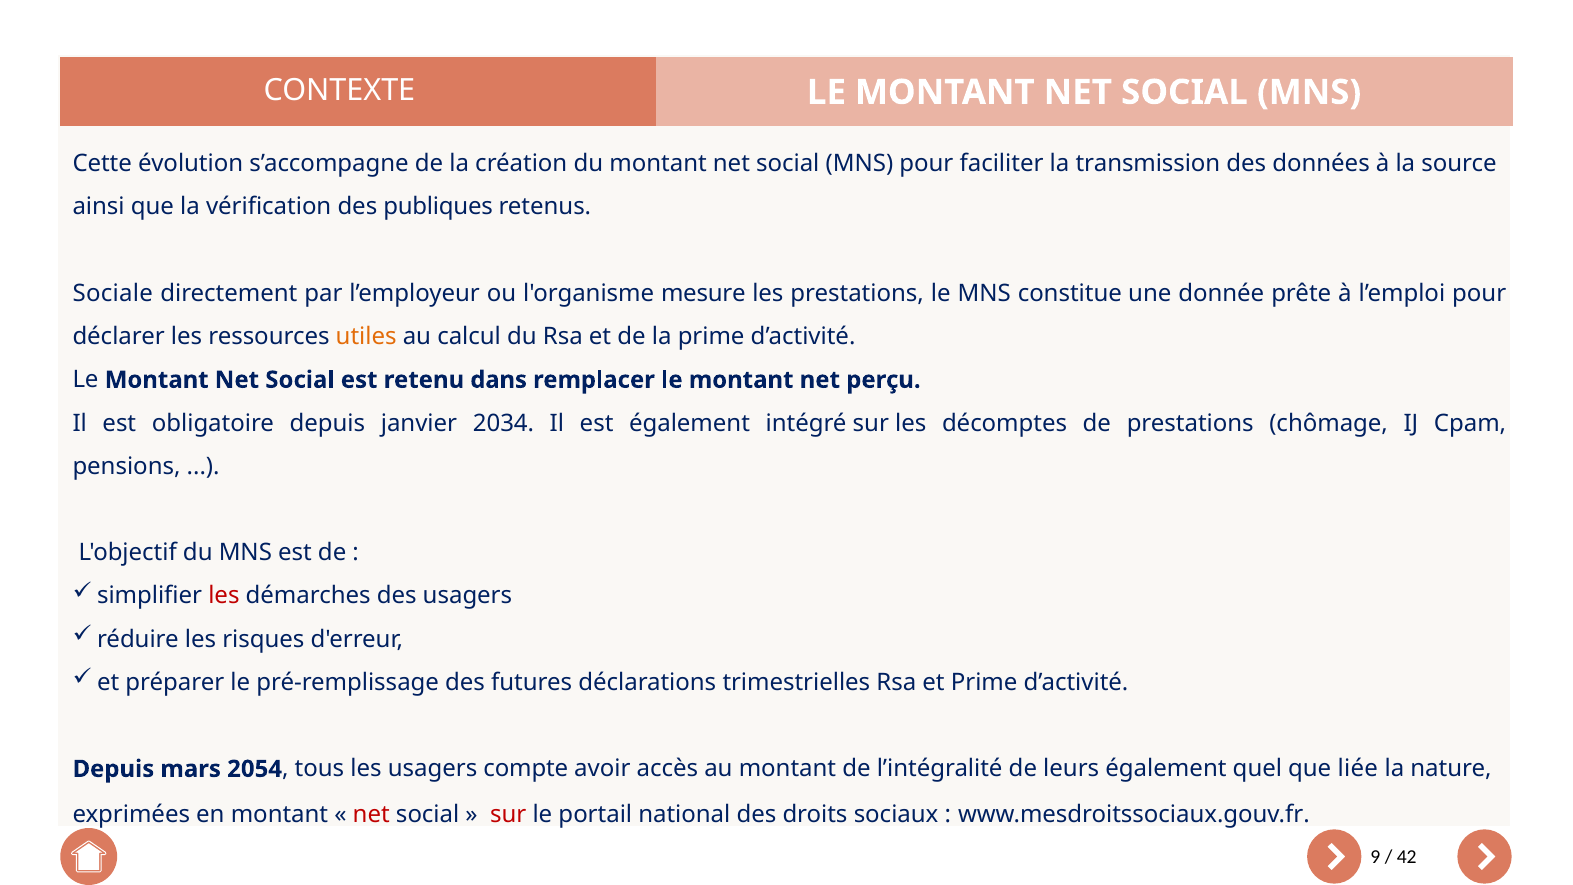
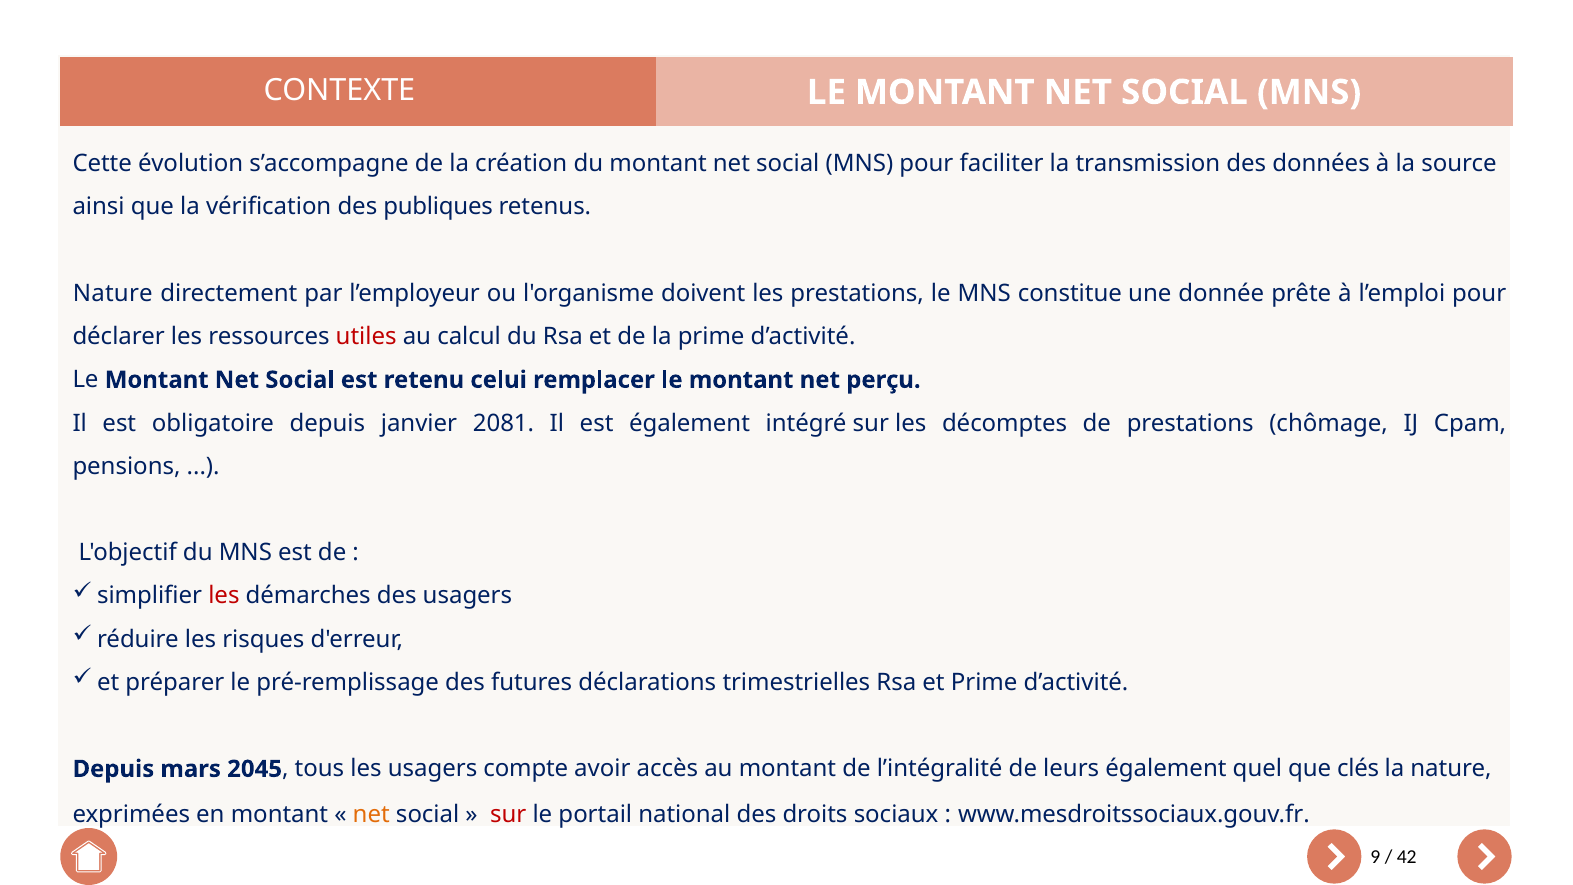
Sociale at (113, 293): Sociale -> Nature
mesure: mesure -> doivent
utiles colour: orange -> red
dans: dans -> celui
2034: 2034 -> 2081
2054: 2054 -> 2045
liée: liée -> clés
net at (371, 814) colour: red -> orange
